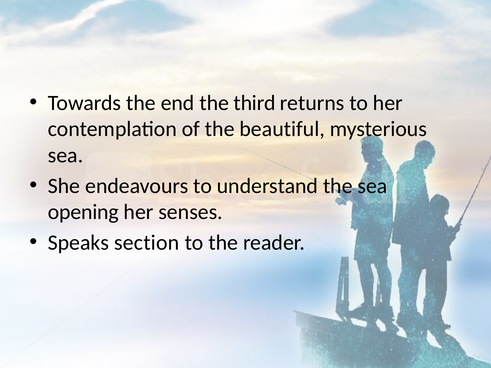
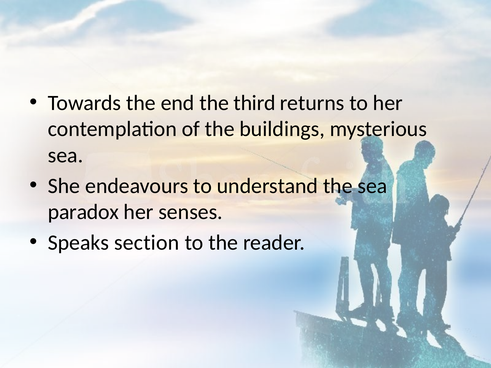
beautiful: beautiful -> buildings
opening: opening -> paradox
